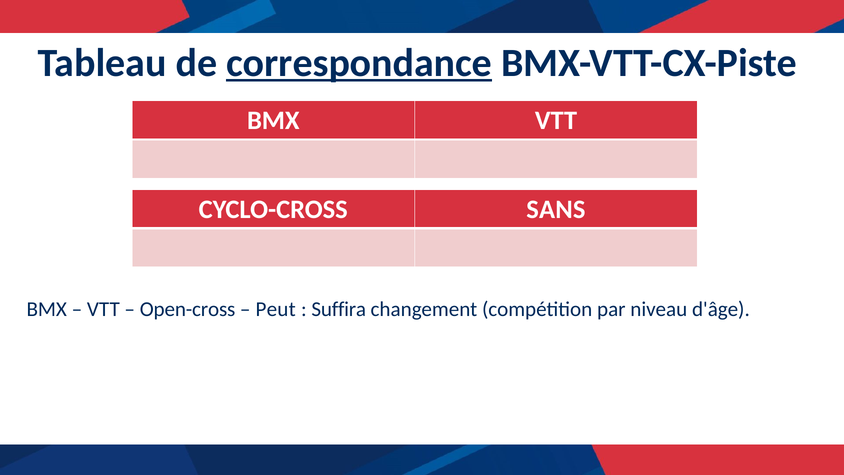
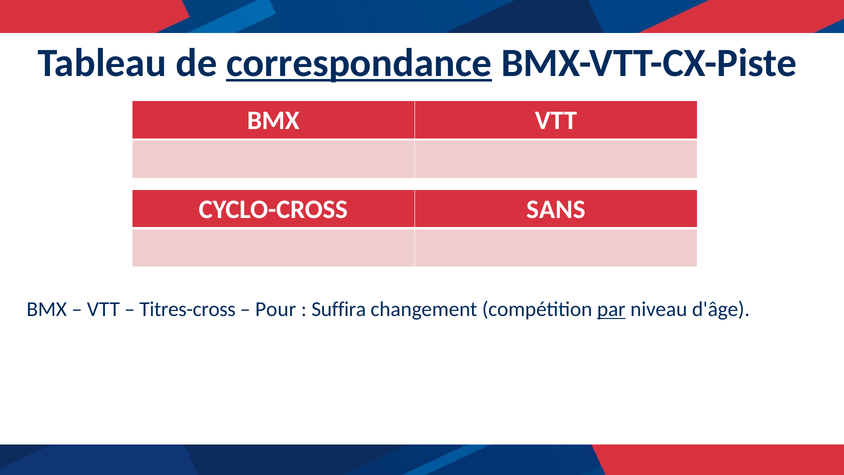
Open-cross: Open-cross -> Titres-cross
Peut: Peut -> Pour
par underline: none -> present
